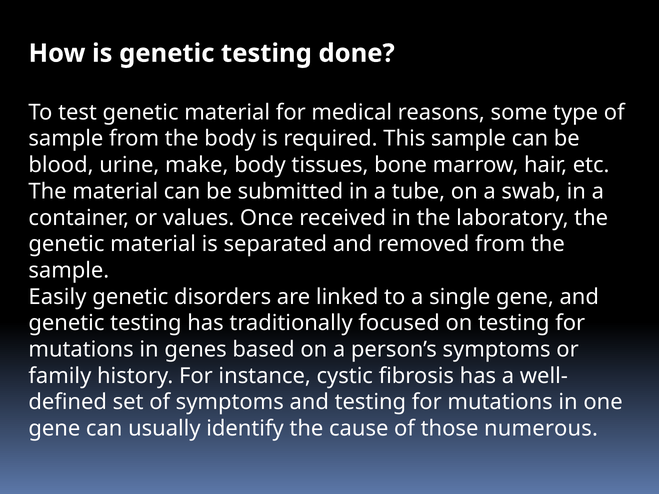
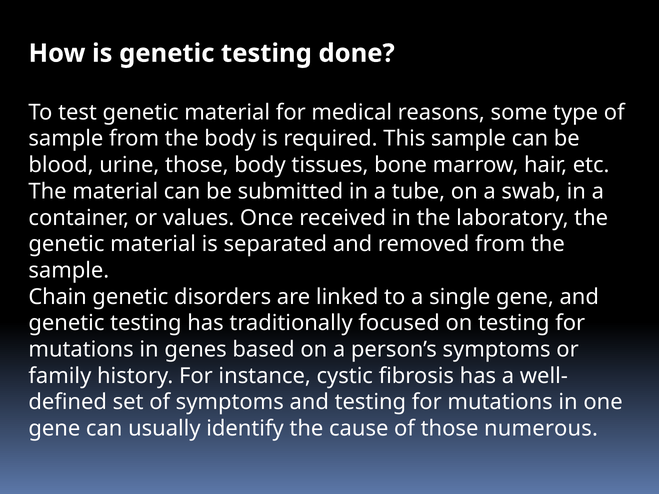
urine make: make -> those
Easily: Easily -> Chain
